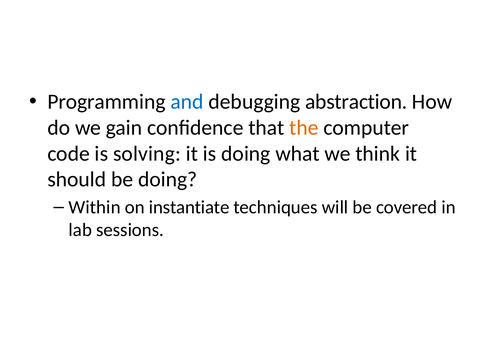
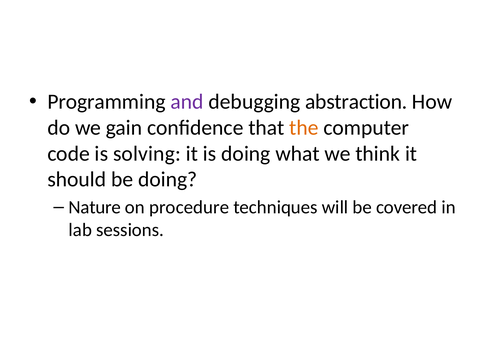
and colour: blue -> purple
Within: Within -> Nature
instantiate: instantiate -> procedure
